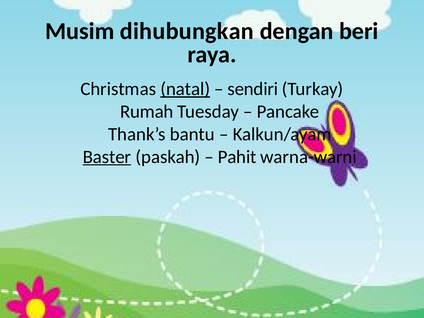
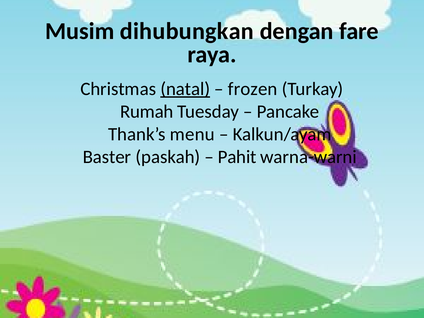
beri: beri -> fare
sendiri: sendiri -> frozen
bantu: bantu -> menu
Baster underline: present -> none
